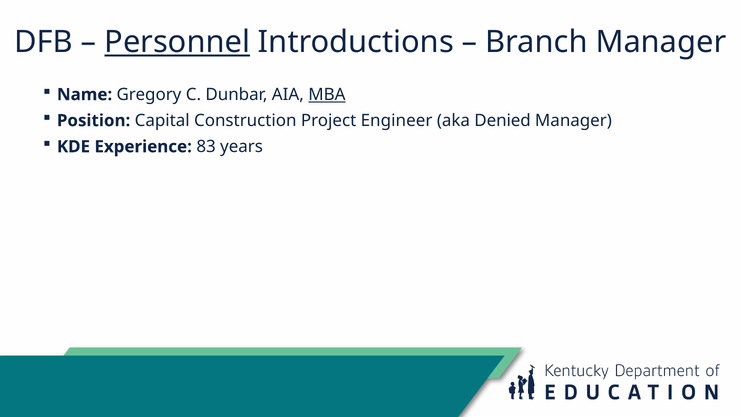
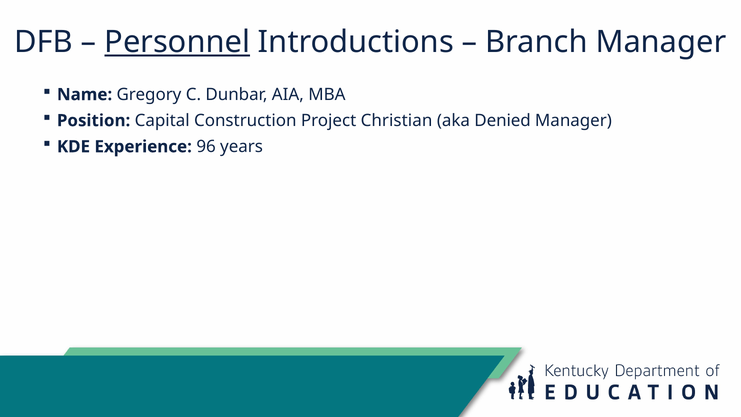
MBA underline: present -> none
Engineer: Engineer -> Christian
83: 83 -> 96
